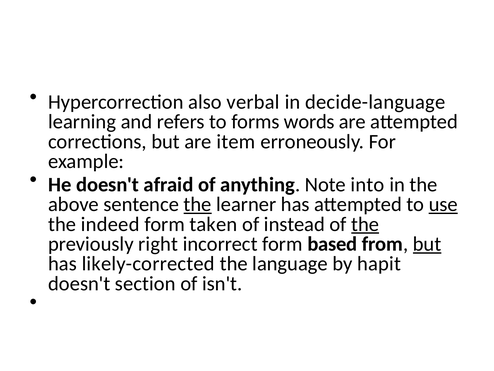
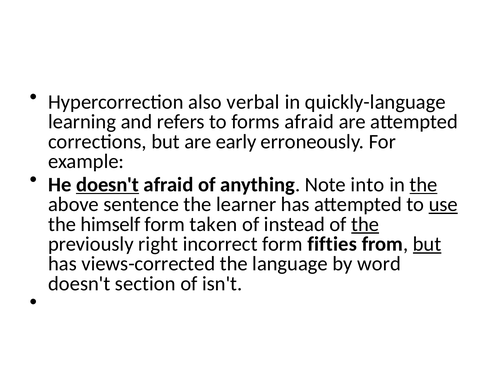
decide-language: decide-language -> quickly-language
forms words: words -> afraid
item: item -> early
doesn't at (108, 184) underline: none -> present
the at (423, 184) underline: none -> present
the at (198, 204) underline: present -> none
indeed: indeed -> himself
based: based -> fifties
likely-corrected: likely-corrected -> views-corrected
hapit: hapit -> word
